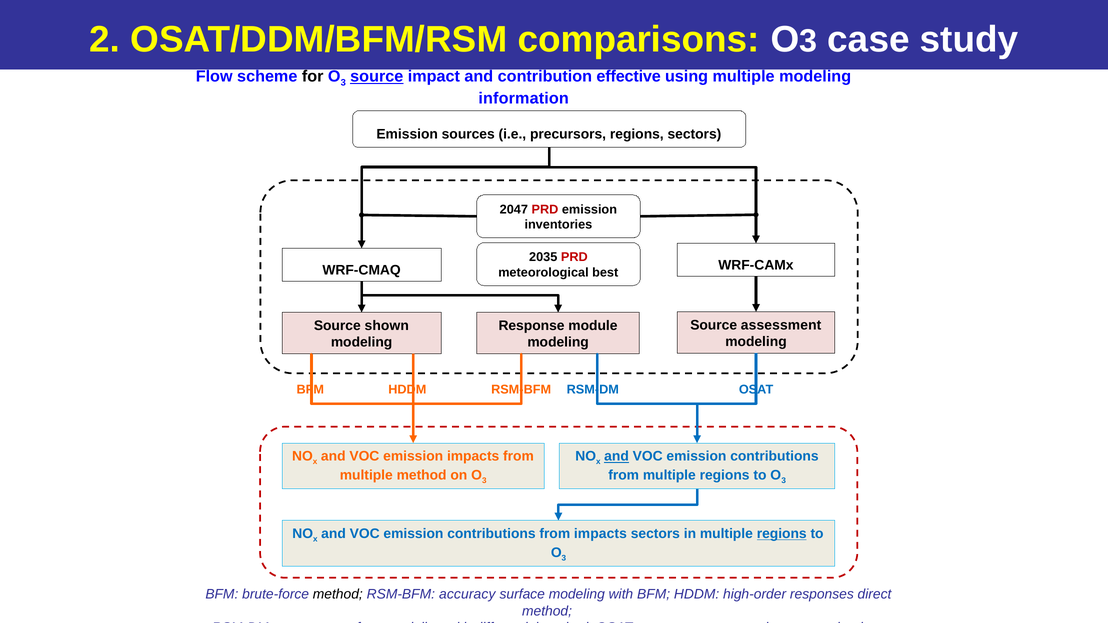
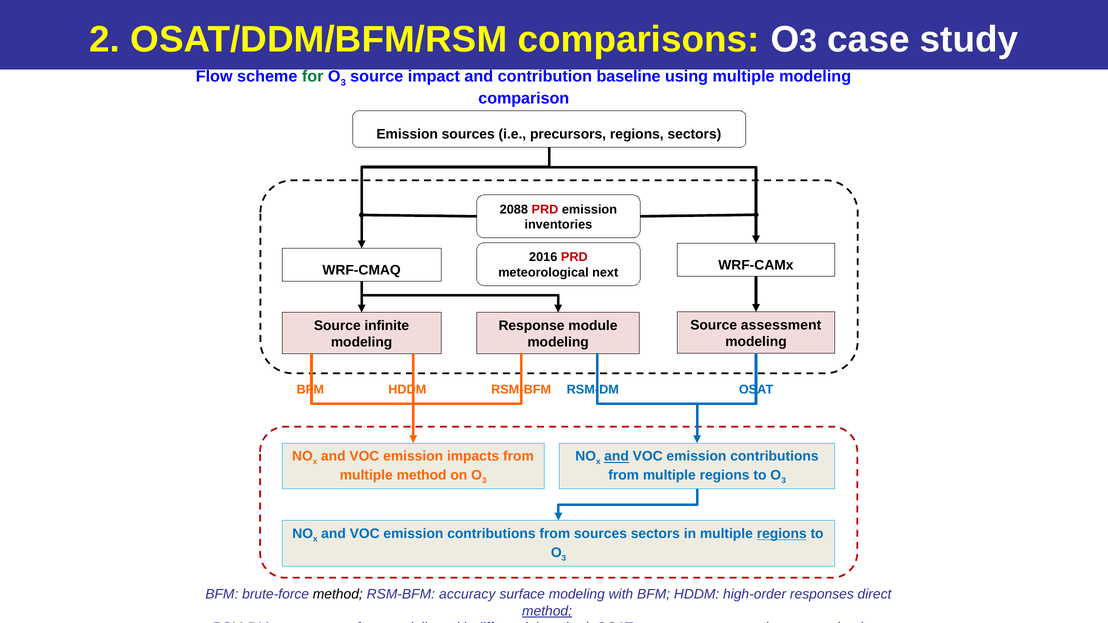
for colour: black -> green
source at (377, 77) underline: present -> none
effective: effective -> baseline
information: information -> comparison
2047: 2047 -> 2088
2035: 2035 -> 2016
best: best -> next
shown: shown -> infinite
from impacts: impacts -> sources
method at (547, 611) underline: none -> present
